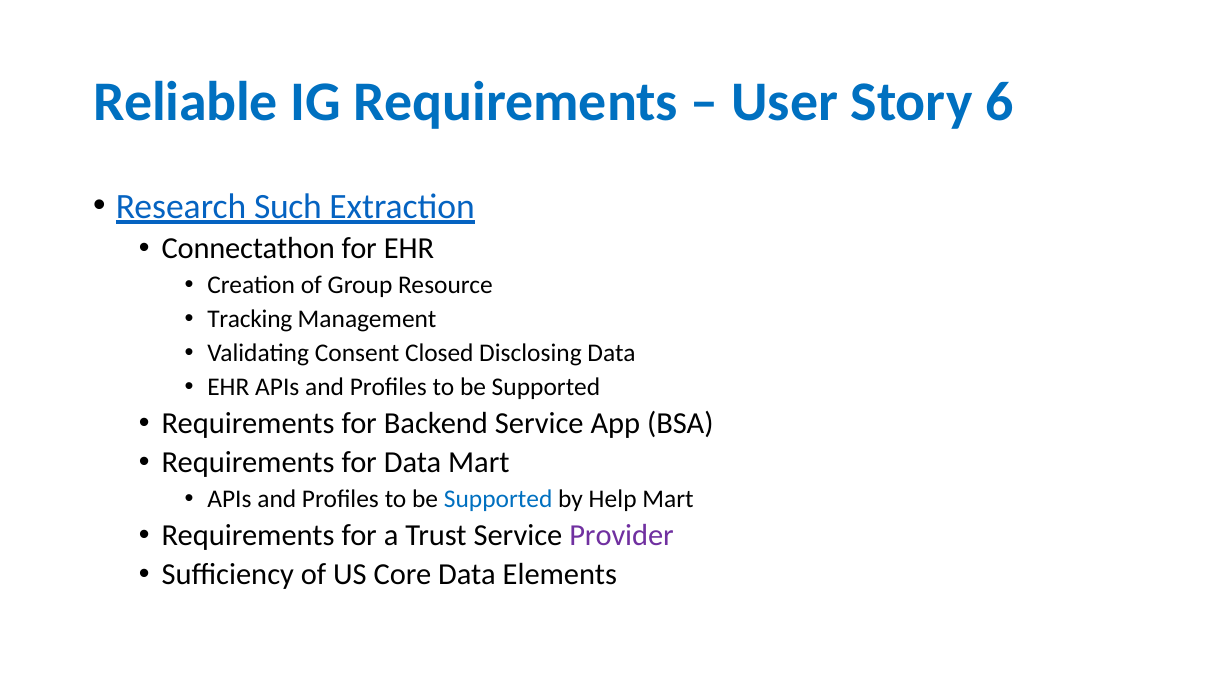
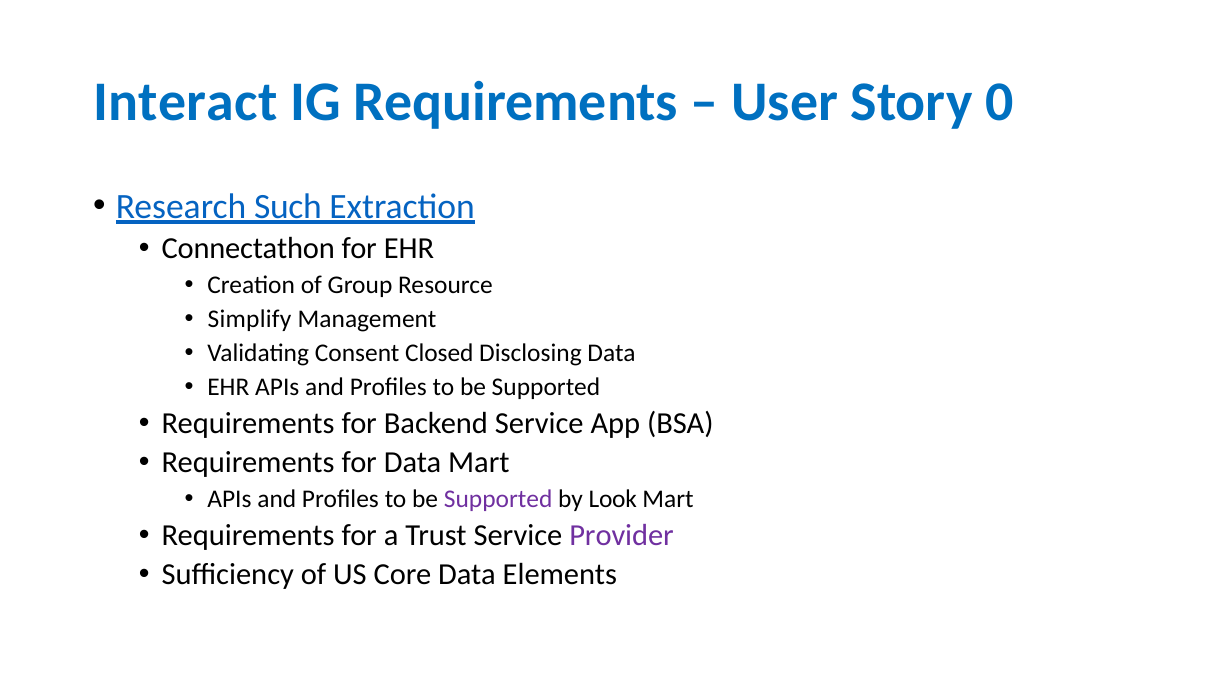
Reliable: Reliable -> Interact
6: 6 -> 0
Tracking: Tracking -> Simplify
Supported at (498, 499) colour: blue -> purple
Help: Help -> Look
